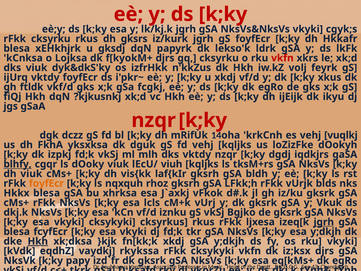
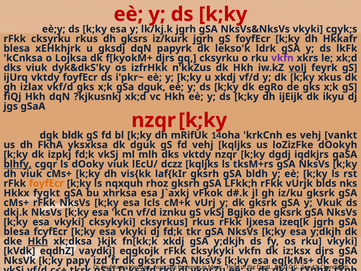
vkfn at (282, 58) colour: red -> purple
volj underline: none -> present
ftldk: ftldk -> izlax
gSa fcgkj: fcgkj -> dguk
dczz: dczz -> bldk
vuqlkj: vuqlkj -> vankt
viuh: viuh -> dczz
Hkkx blesa: blesa -> fygkt
jgrh at (324, 222) underline: present -> none
rkykssa: rkykssa -> eqgkojk
